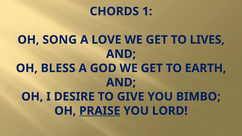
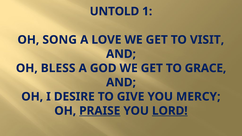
CHORDS: CHORDS -> UNTOLD
LIVES: LIVES -> VISIT
EARTH: EARTH -> GRACE
BIMBO: BIMBO -> MERCY
LORD underline: none -> present
